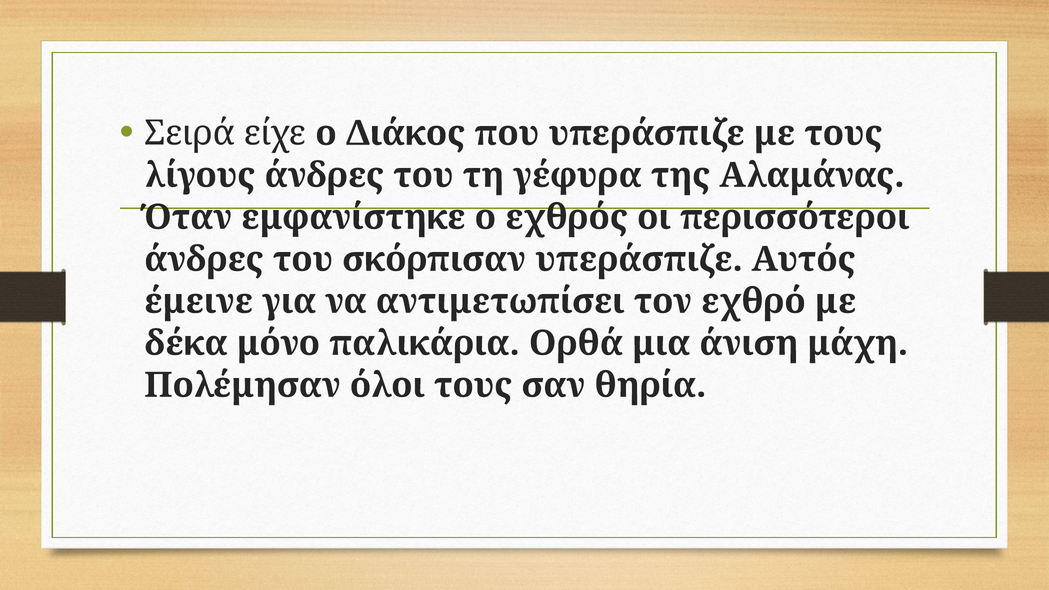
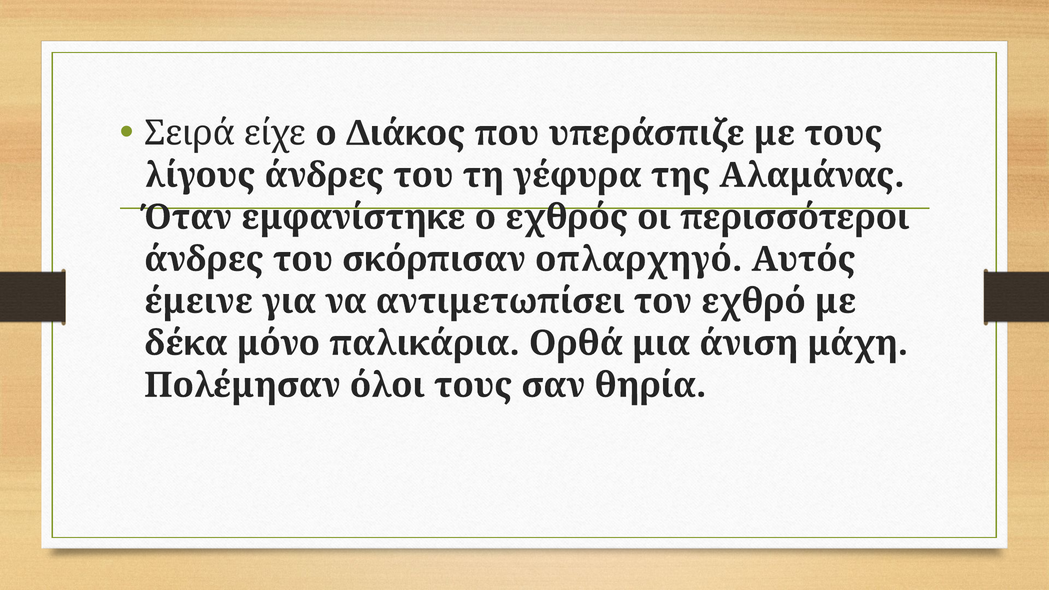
σκόρπισαν υπεράσπιζε: υπεράσπιζε -> οπλαρχηγό
